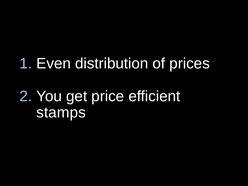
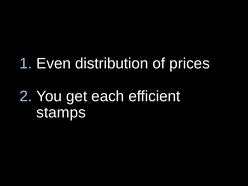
price: price -> each
